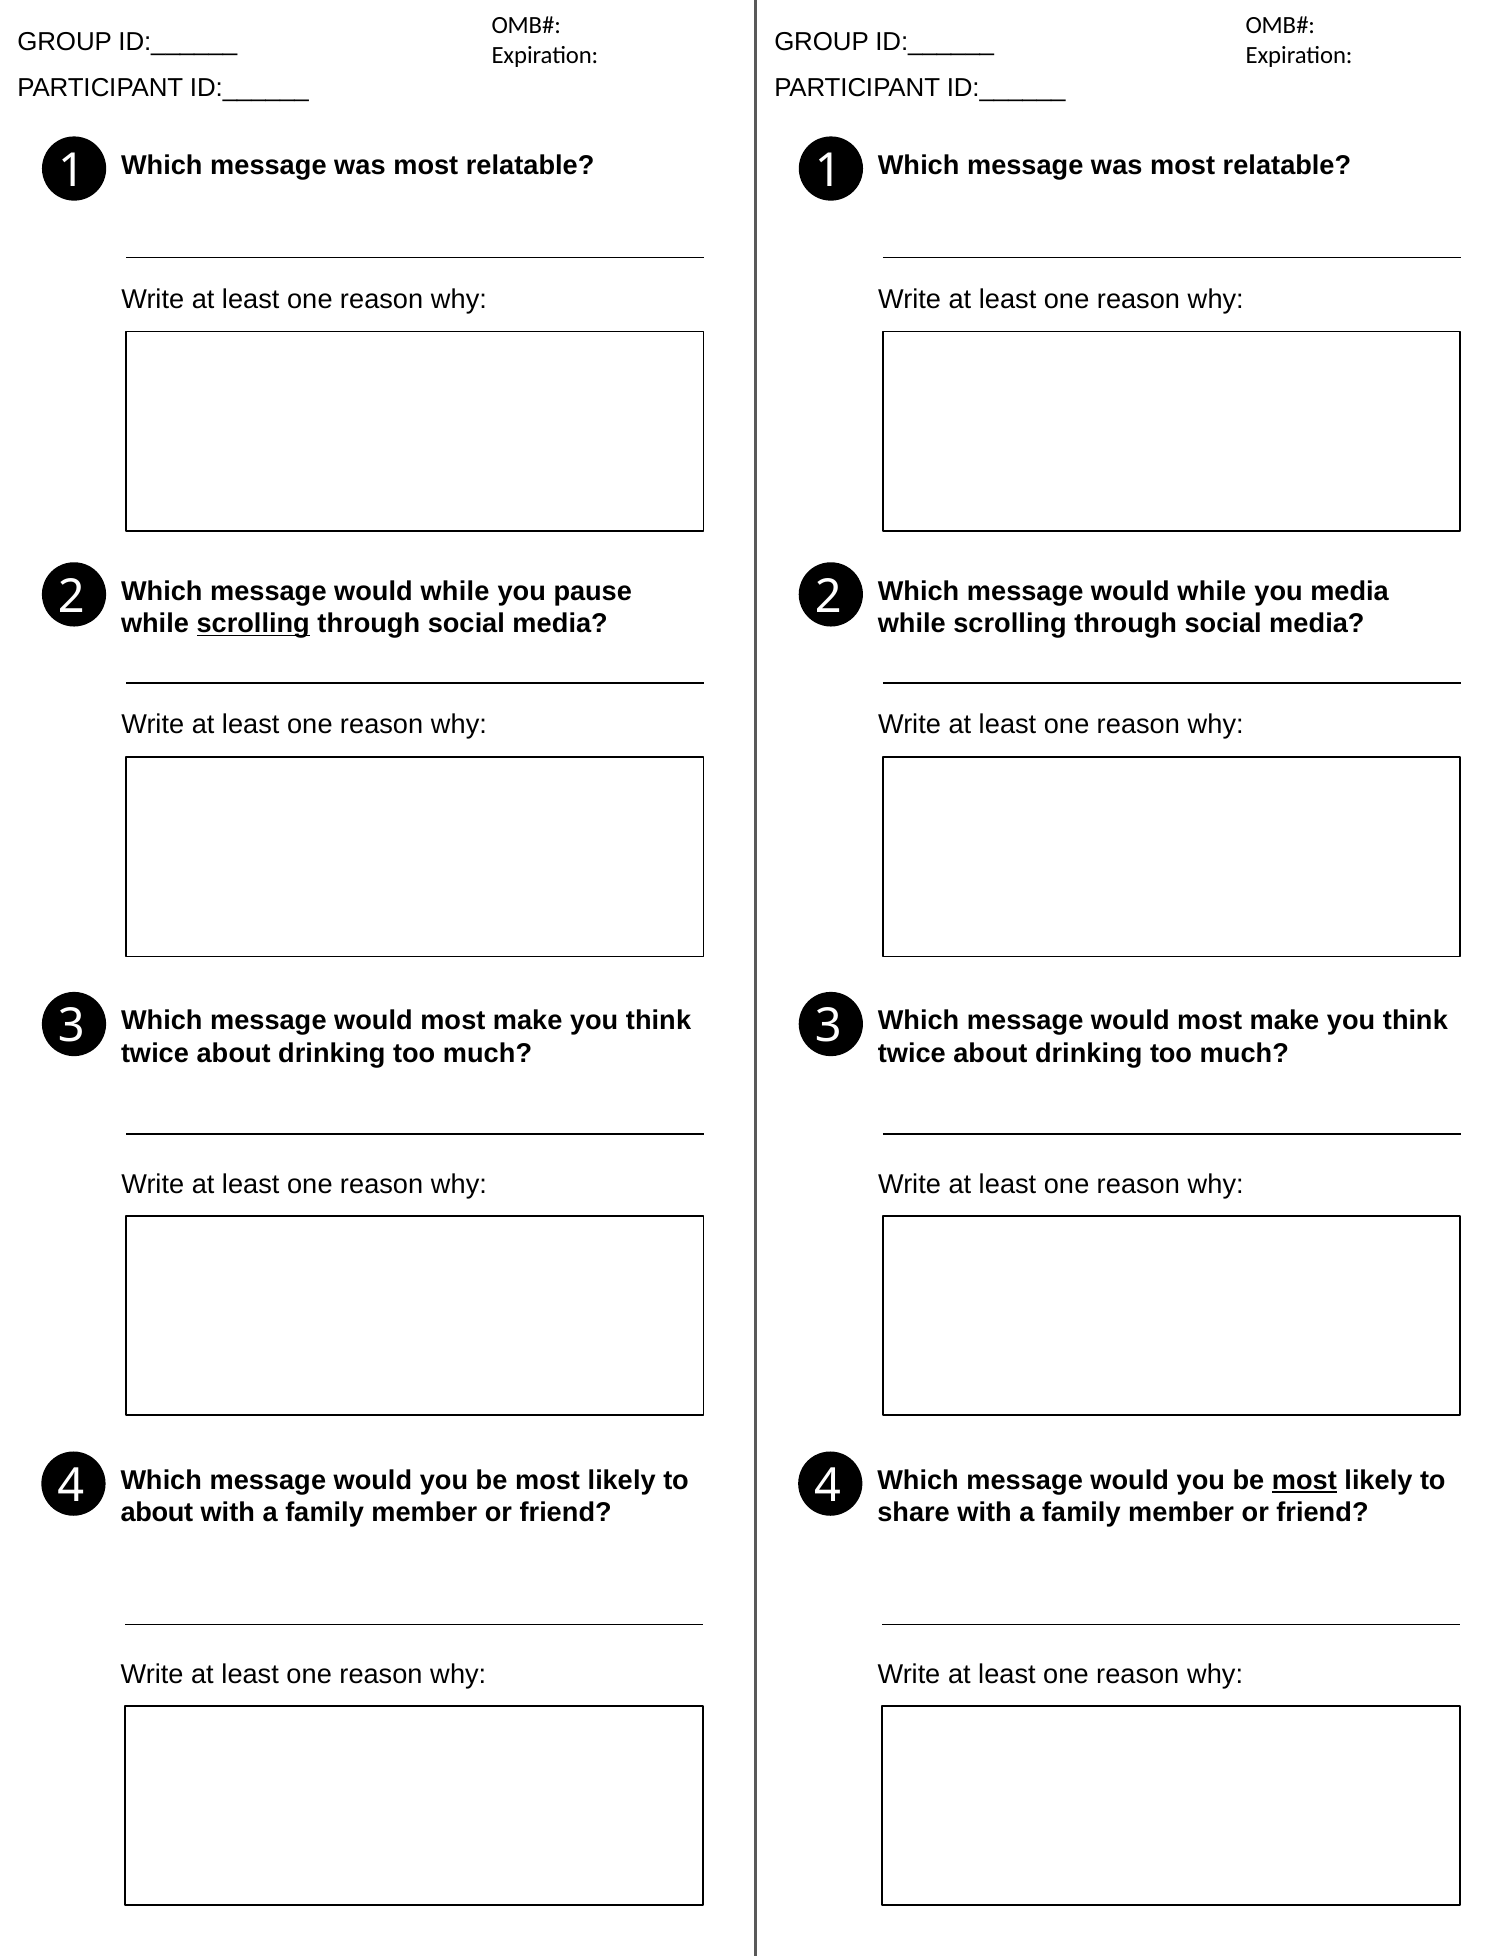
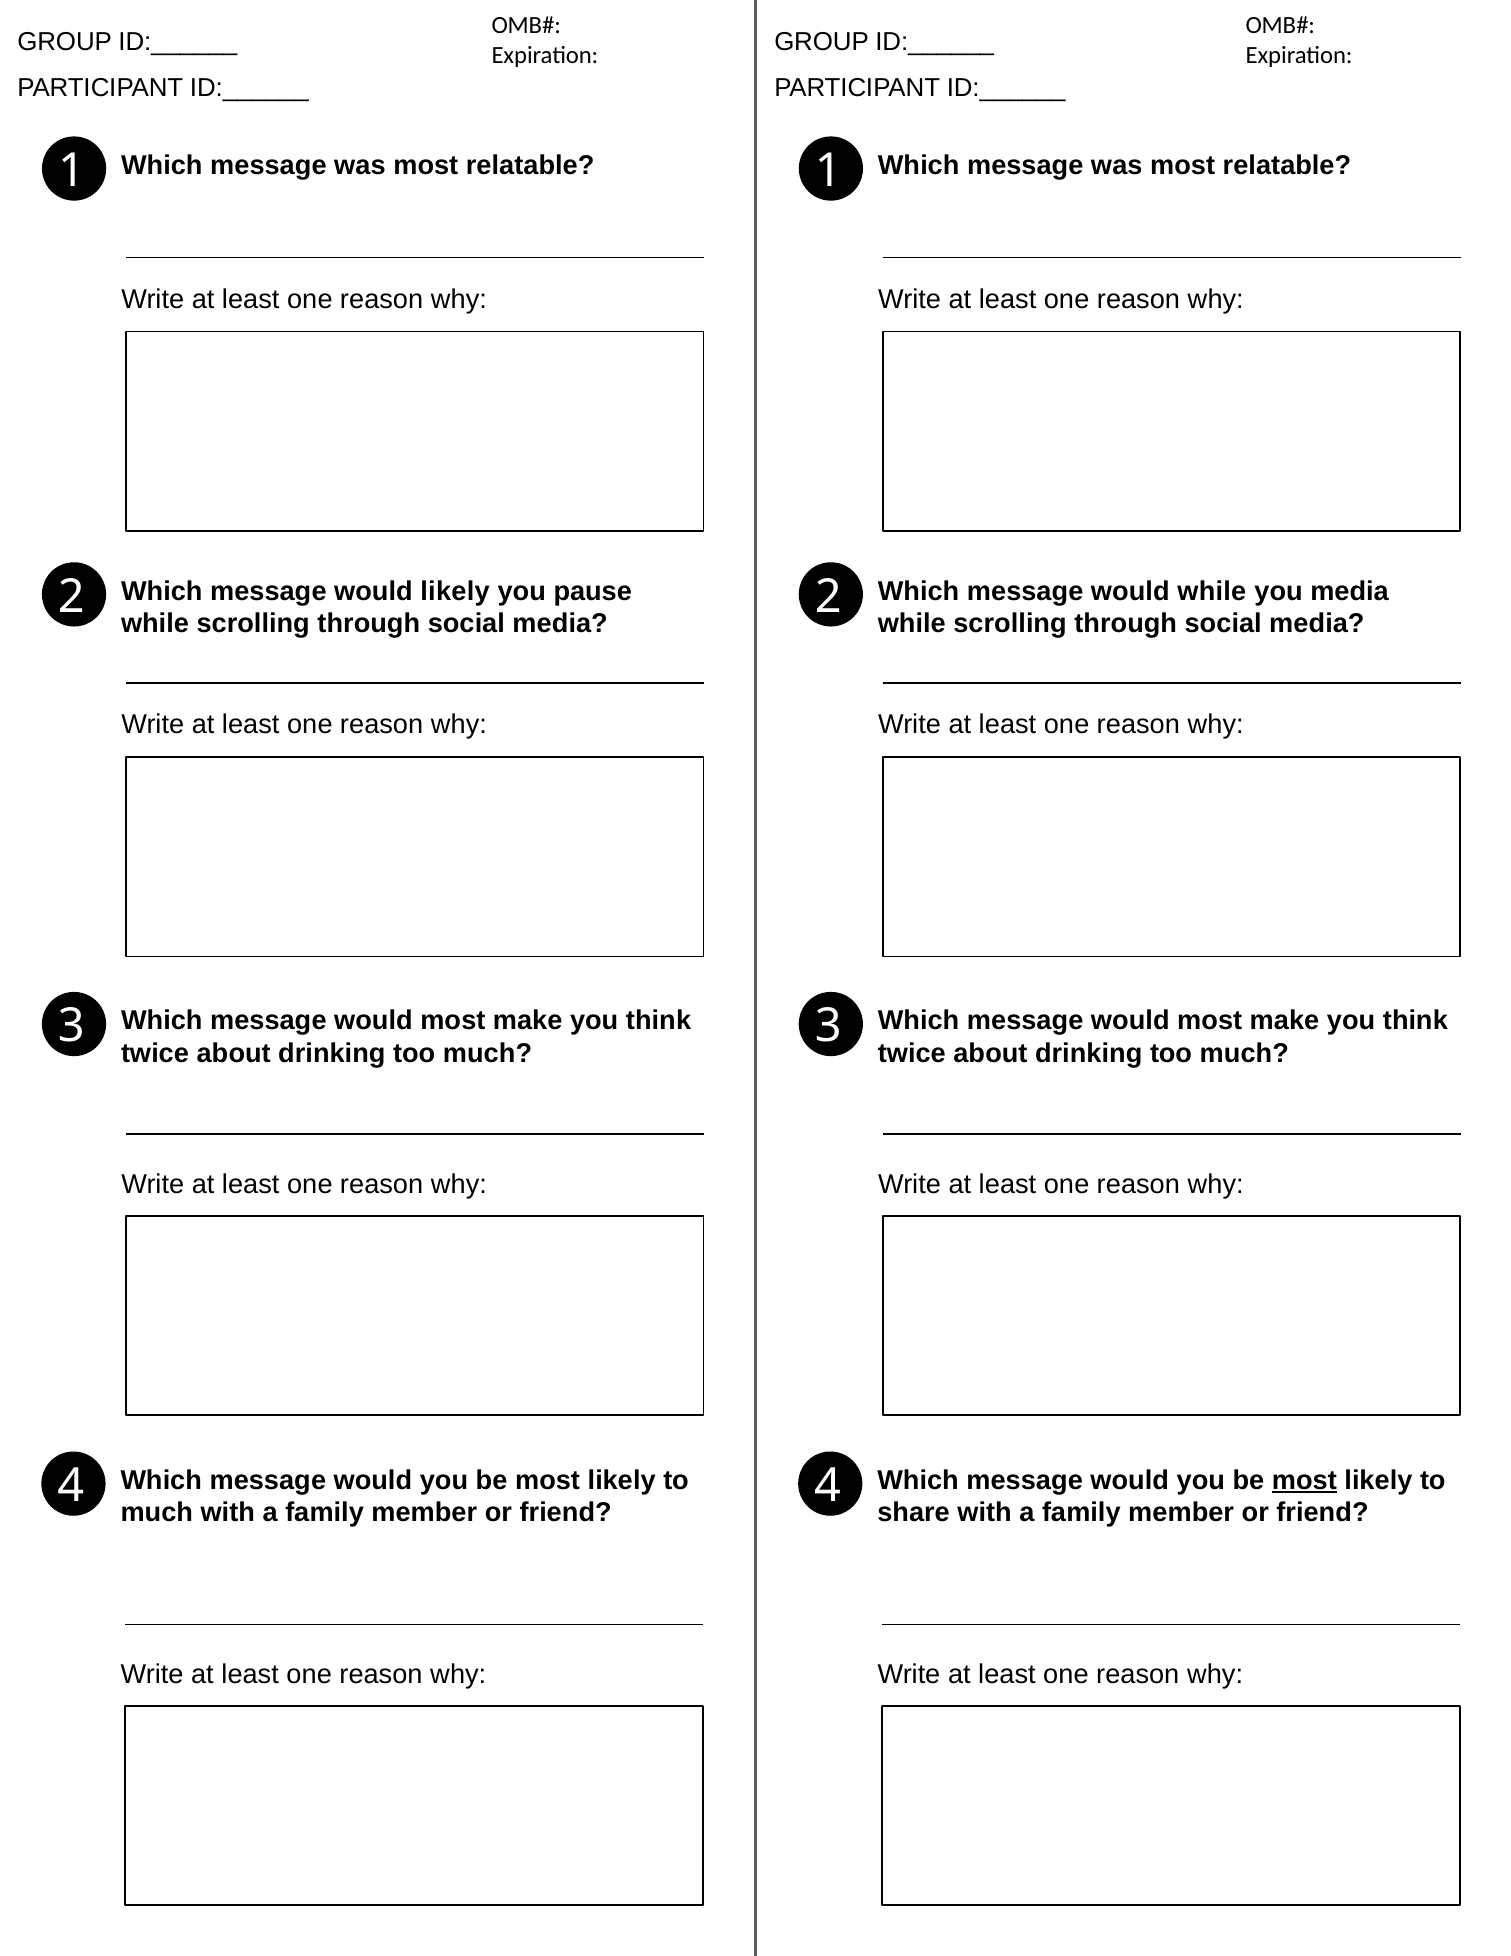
while at (455, 591): while -> likely
scrolling at (253, 624) underline: present -> none
about at (157, 1512): about -> much
